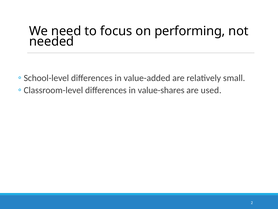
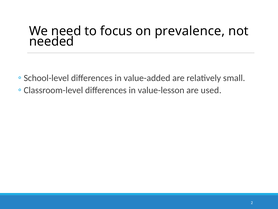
performing: performing -> prevalence
value-shares: value-shares -> value-lesson
